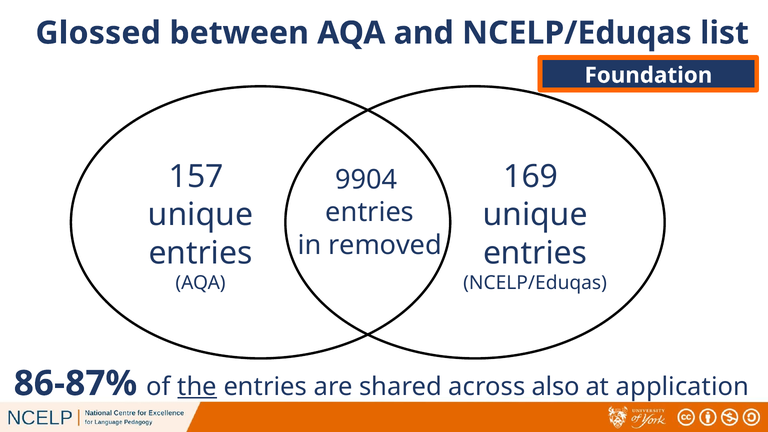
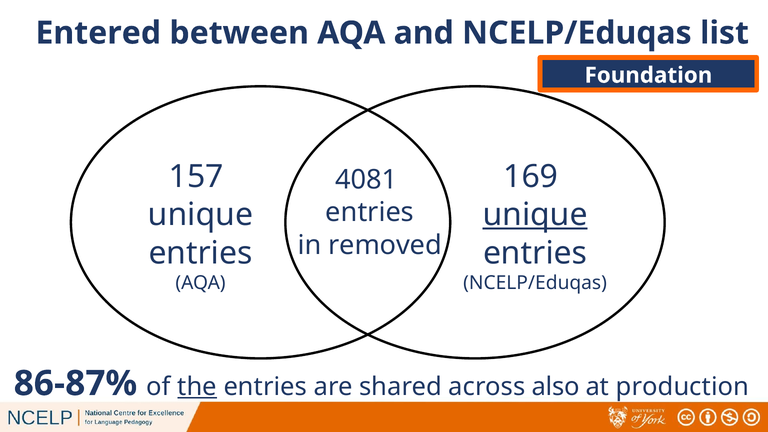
Glossed: Glossed -> Entered
9904: 9904 -> 4081
unique at (535, 215) underline: none -> present
application: application -> production
